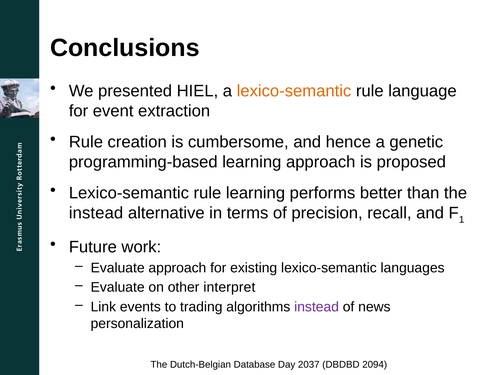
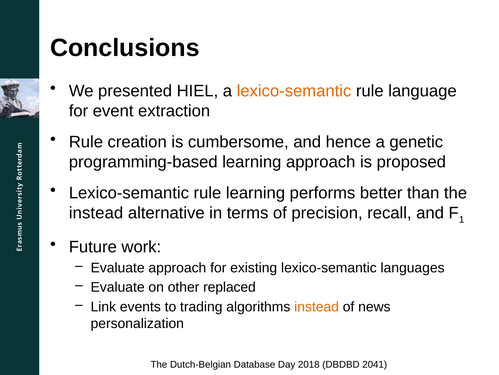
interpret: interpret -> replaced
instead at (317, 306) colour: purple -> orange
2037: 2037 -> 2018
2094: 2094 -> 2041
